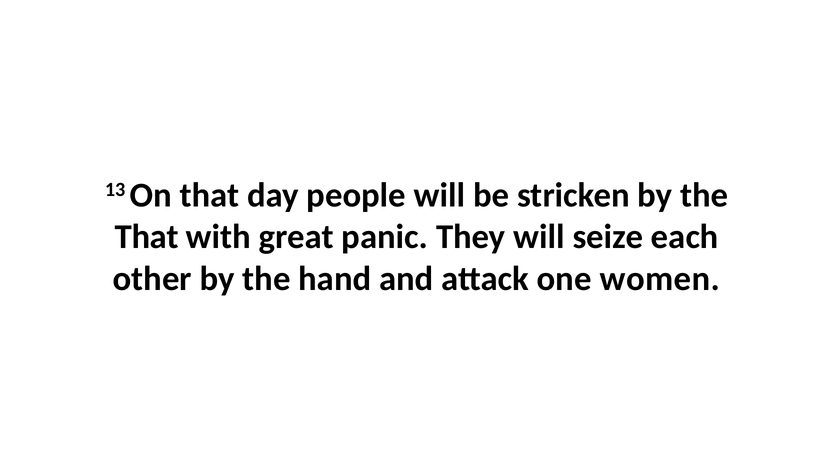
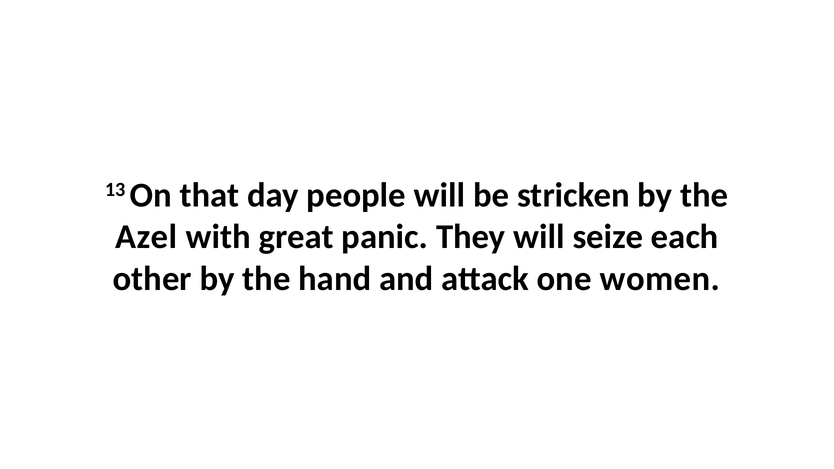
That at (147, 237): That -> Azel
